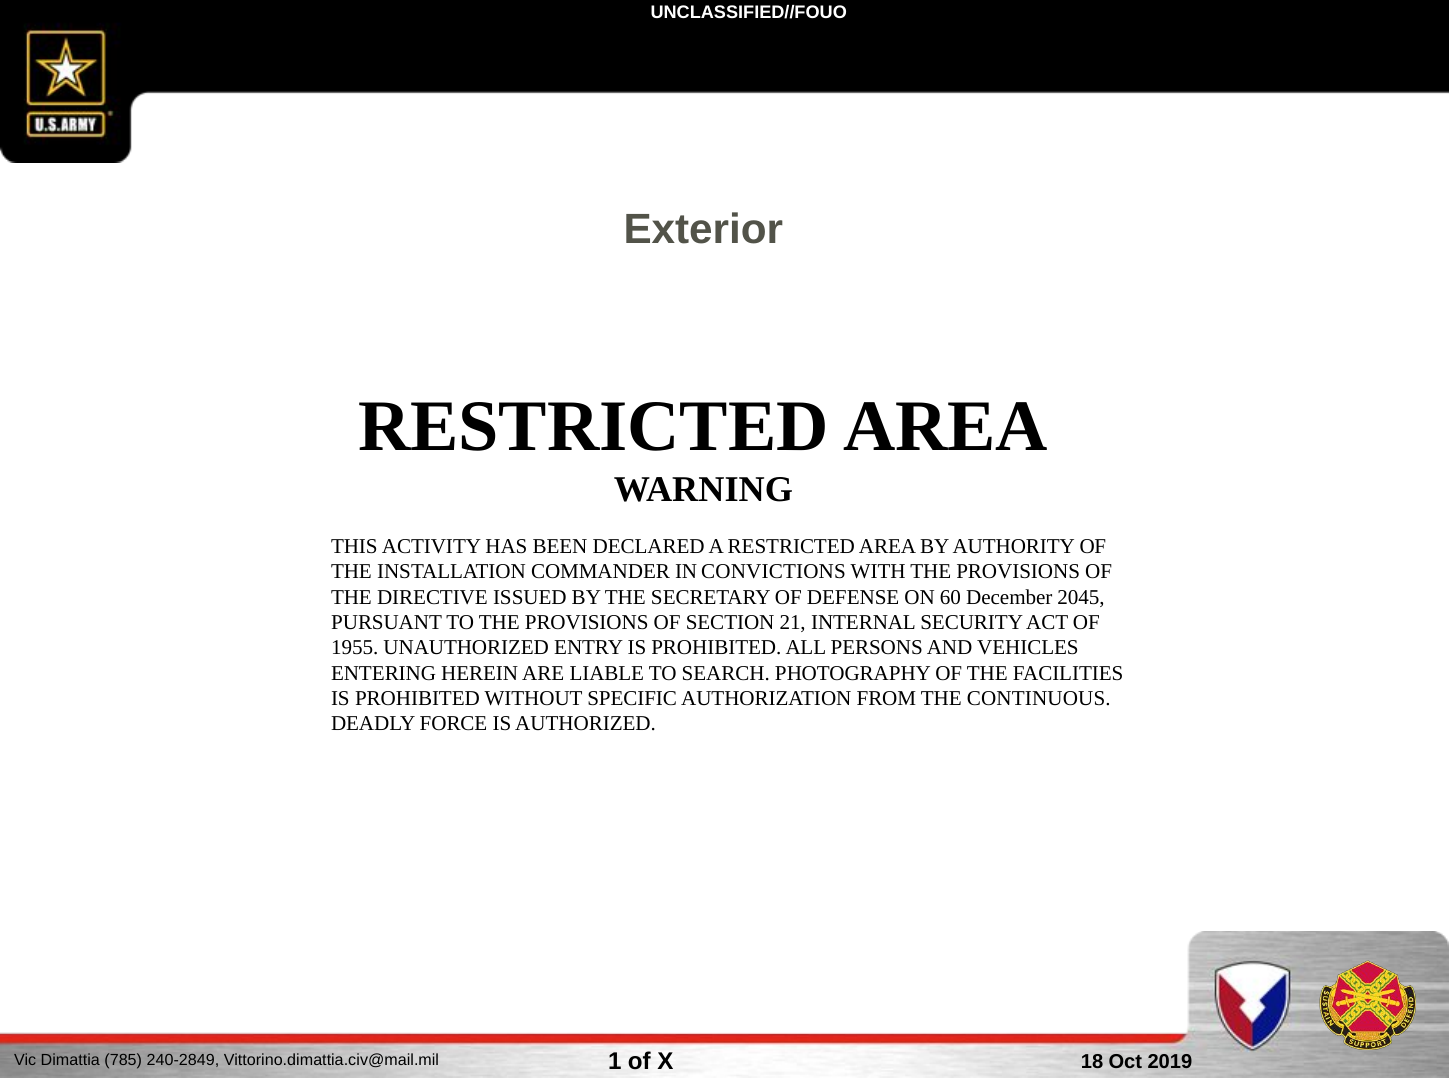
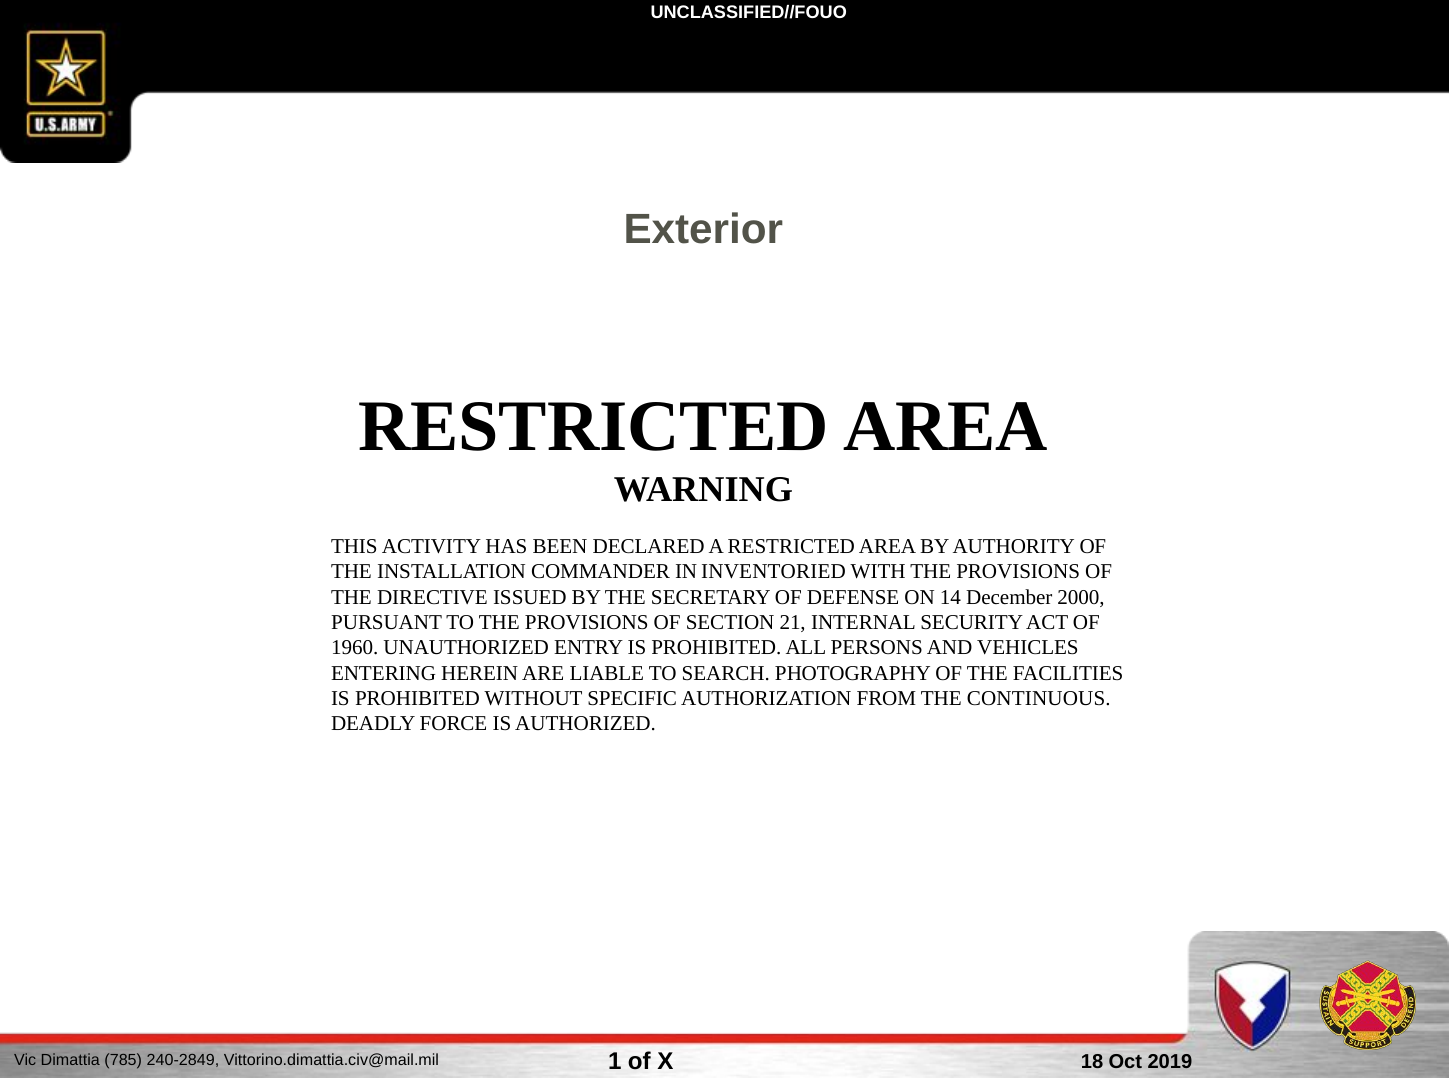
CONVICTIONS: CONVICTIONS -> INVENTORIED
60: 60 -> 14
2045: 2045 -> 2000
1955: 1955 -> 1960
